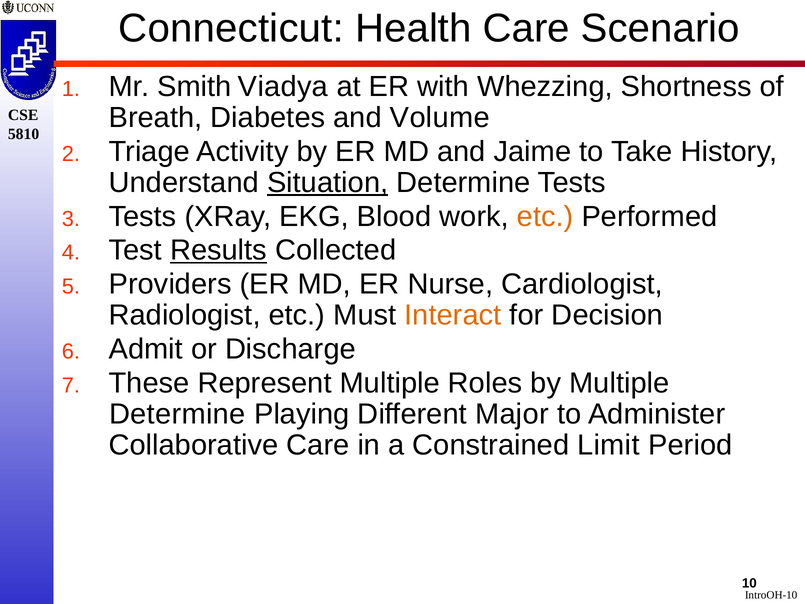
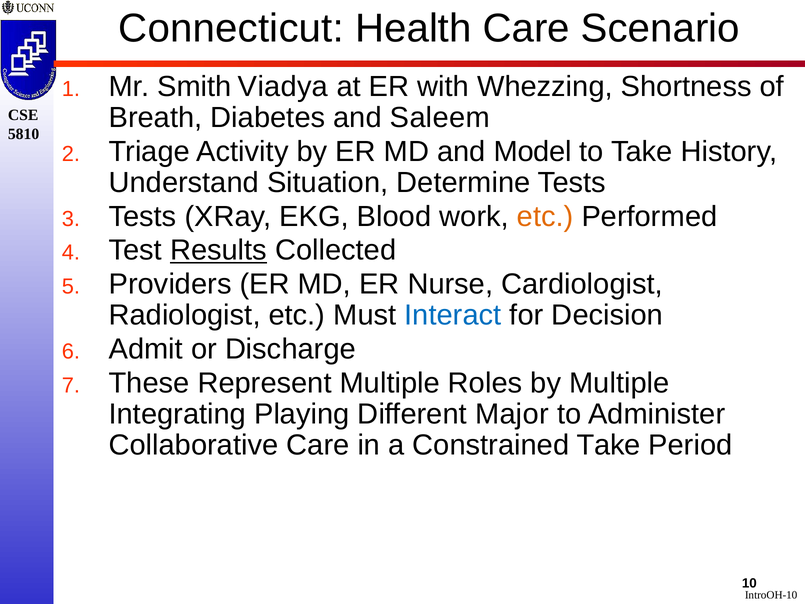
Volume: Volume -> Saleem
Jaime: Jaime -> Model
Situation underline: present -> none
Interact colour: orange -> blue
Determine at (177, 414): Determine -> Integrating
Constrained Limit: Limit -> Take
